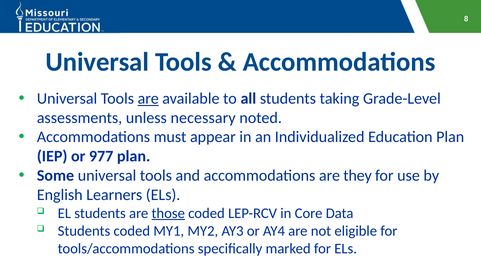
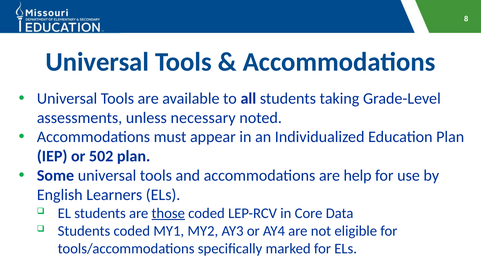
are at (148, 98) underline: present -> none
977: 977 -> 502
they: they -> help
